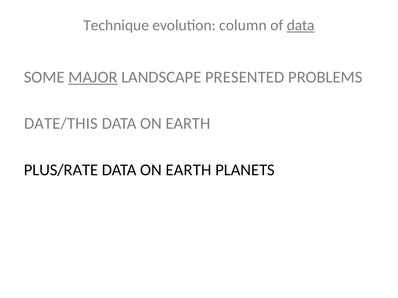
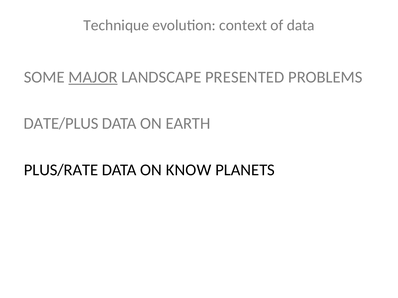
column: column -> context
data at (301, 25) underline: present -> none
DATE/THIS: DATE/THIS -> DATE/PLUS
EARTH at (189, 170): EARTH -> KNOW
